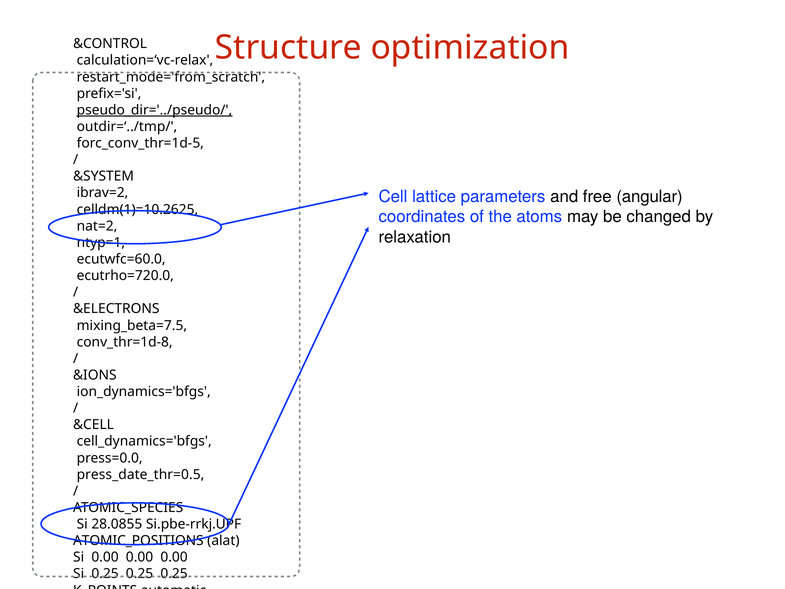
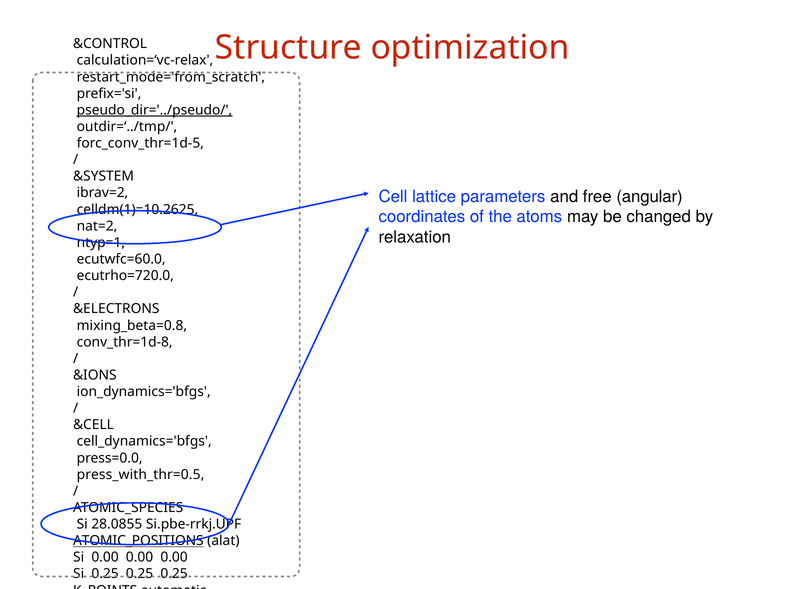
mixing_beta=7.5: mixing_beta=7.5 -> mixing_beta=0.8
press_date_thr=0.5: press_date_thr=0.5 -> press_with_thr=0.5
ATOMIC_POSITIONS underline: none -> present
